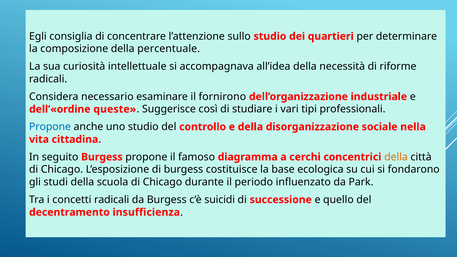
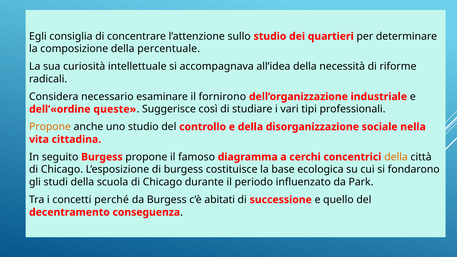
Propone at (50, 127) colour: blue -> orange
concetti radicali: radicali -> perché
suicidi: suicidi -> abitati
insufficienza: insufficienza -> conseguenza
